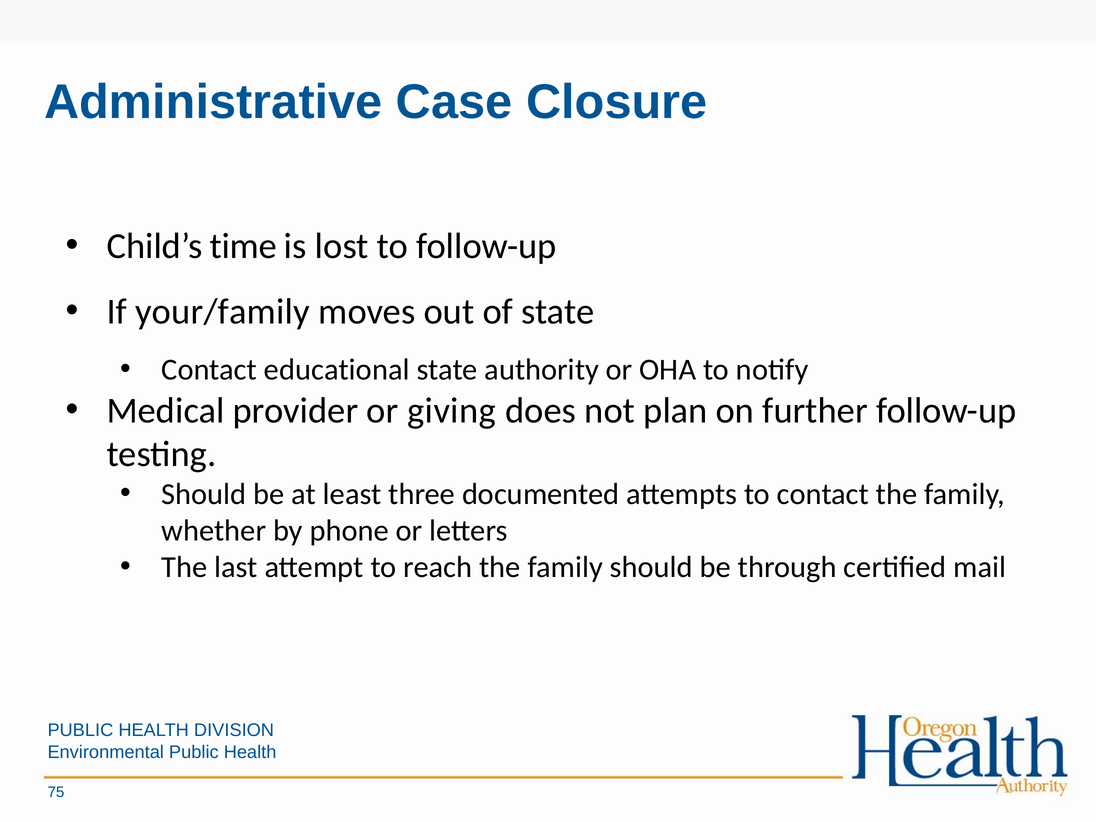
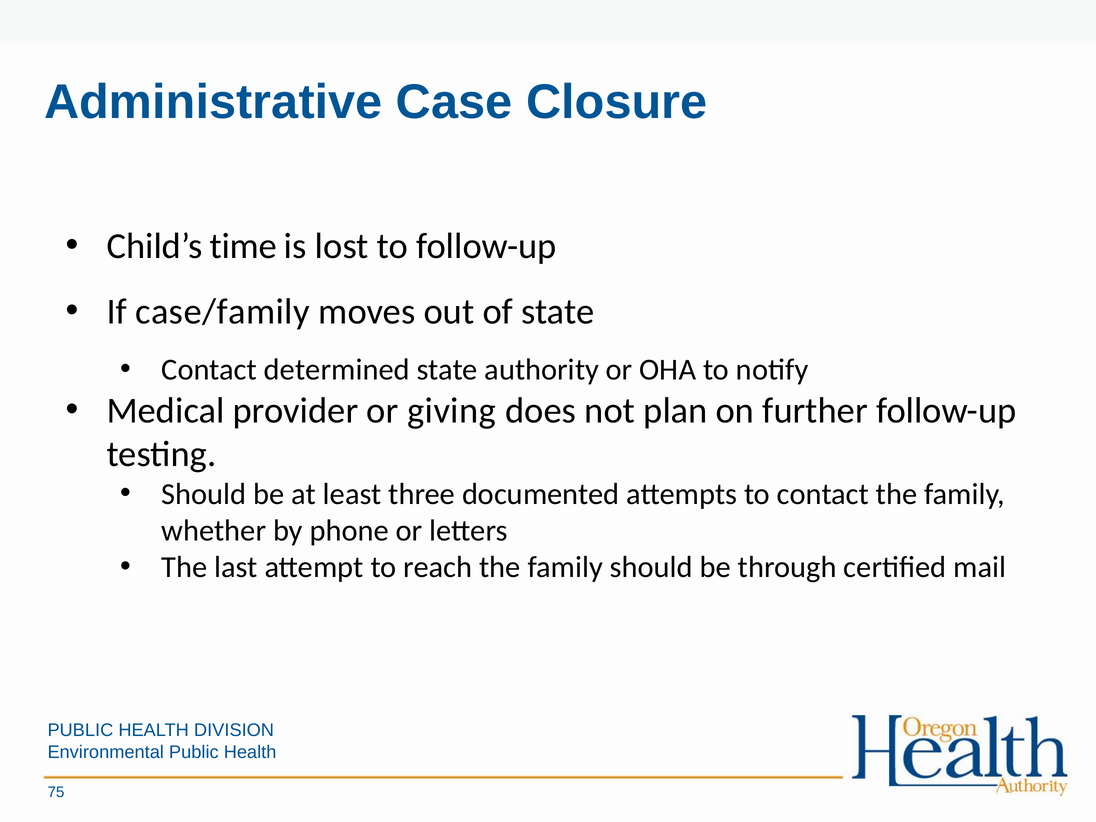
your/family: your/family -> case/family
educational: educational -> determined
